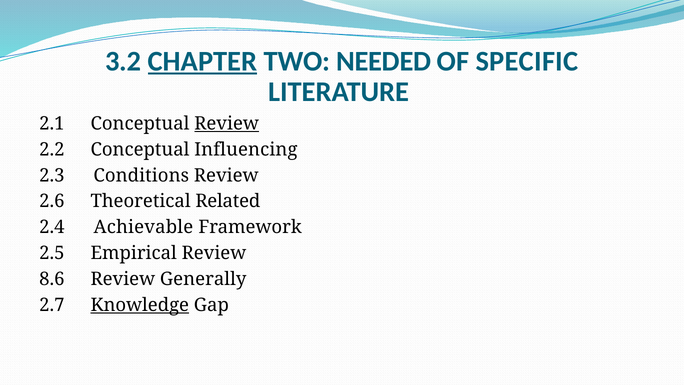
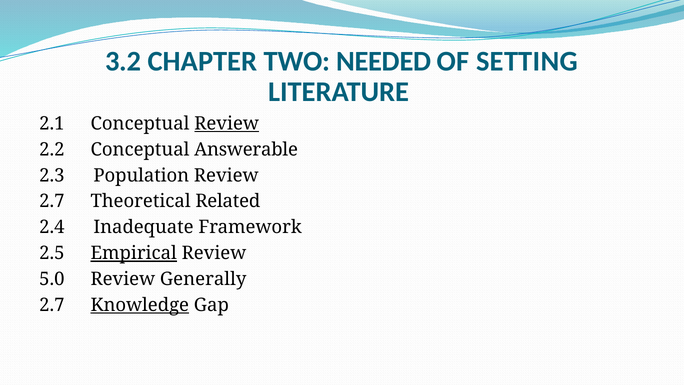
CHAPTER underline: present -> none
SPECIFIC: SPECIFIC -> SETTING
Influencing: Influencing -> Answerable
Conditions: Conditions -> Population
2.6 at (52, 201): 2.6 -> 2.7
Achievable: Achievable -> Inadequate
Empirical underline: none -> present
8.6: 8.6 -> 5.0
